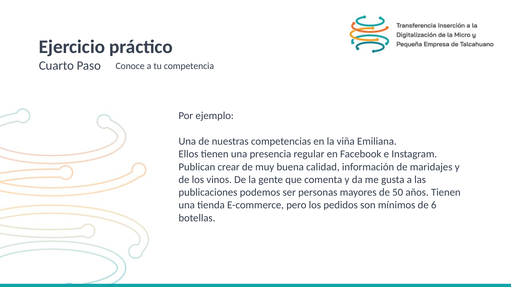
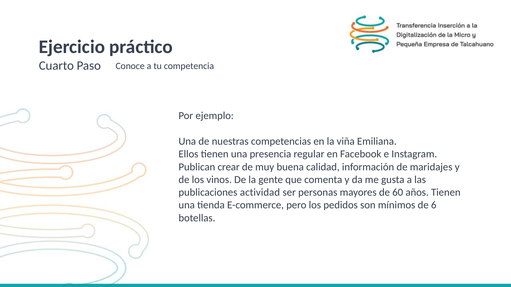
podemos: podemos -> actividad
50: 50 -> 60
